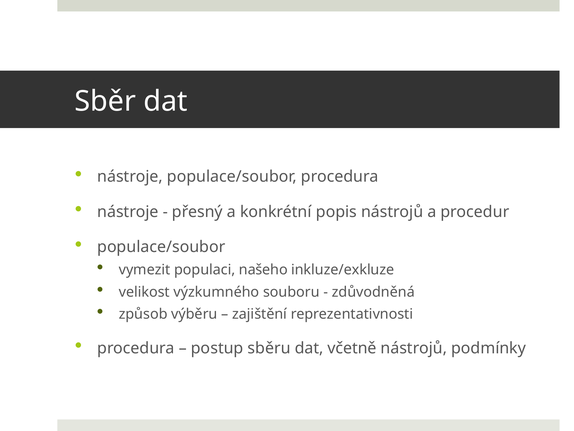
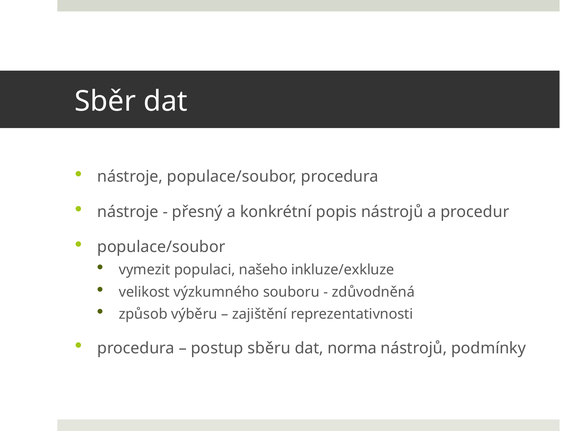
včetně: včetně -> norma
